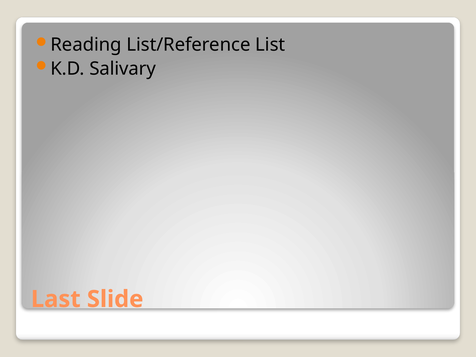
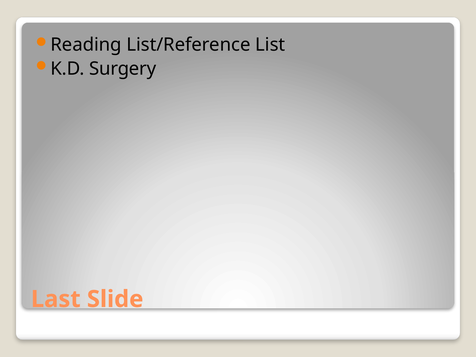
Salivary: Salivary -> Surgery
